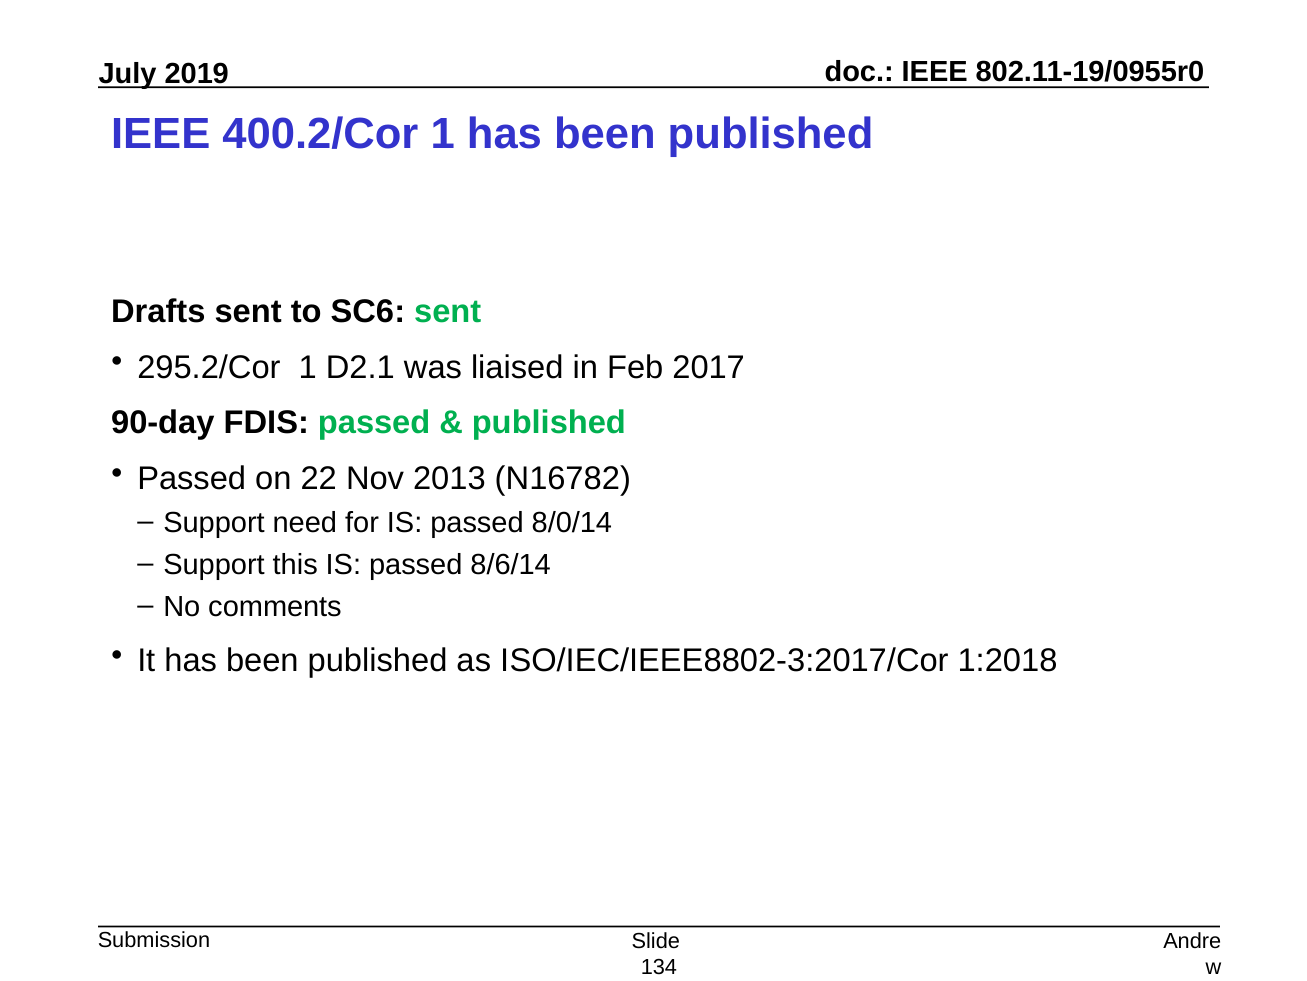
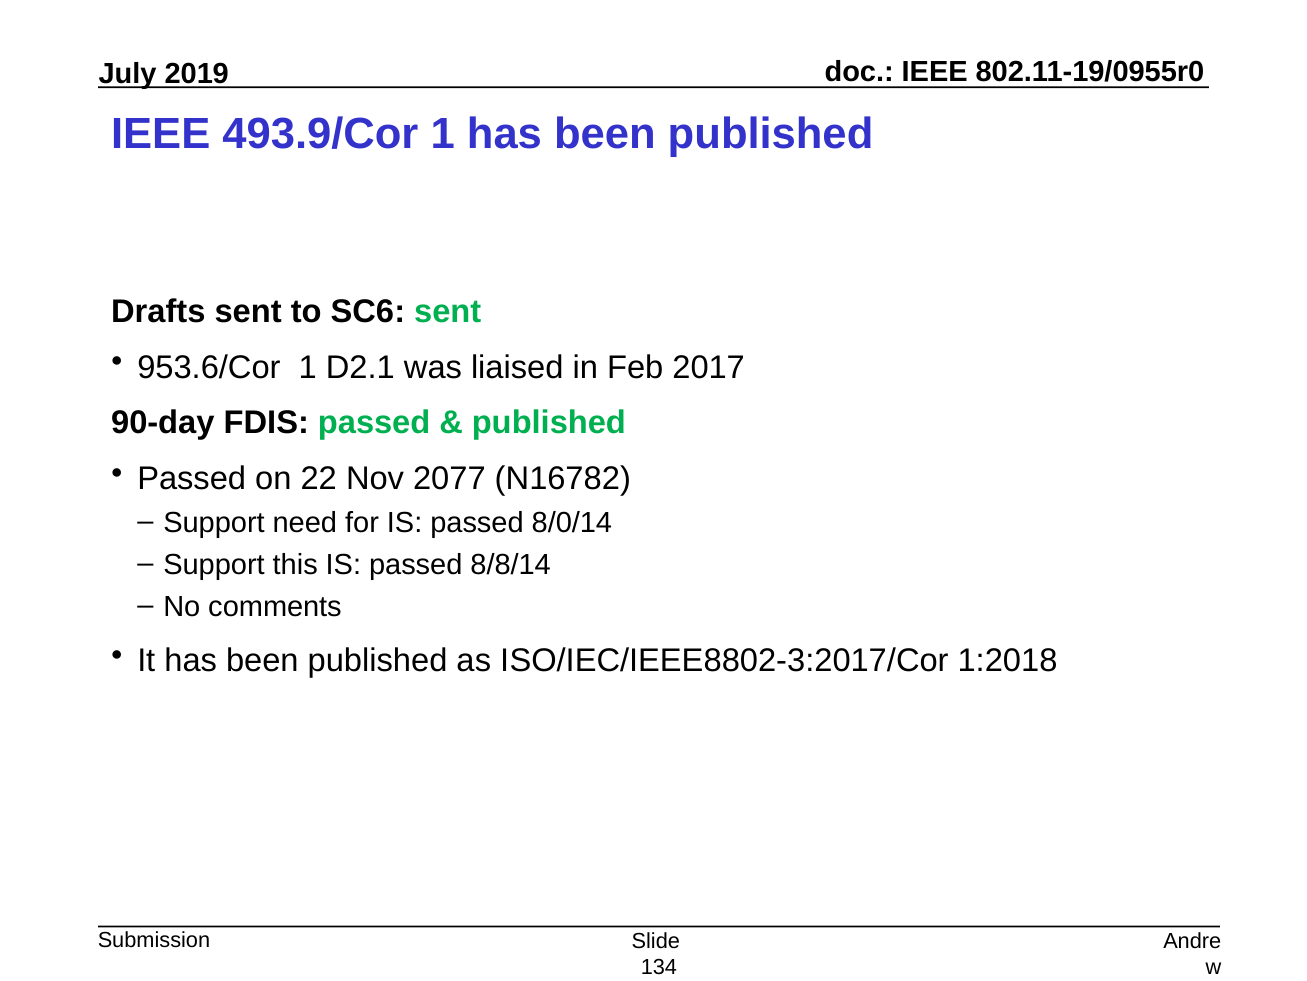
400.2/Cor: 400.2/Cor -> 493.9/Cor
295.2/Cor: 295.2/Cor -> 953.6/Cor
2013: 2013 -> 2077
8/6/14: 8/6/14 -> 8/8/14
